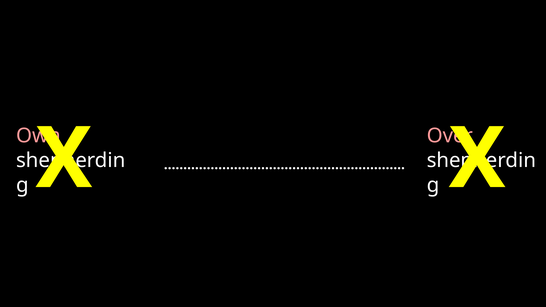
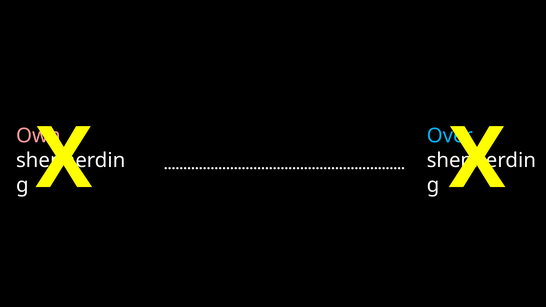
Over colour: pink -> light blue
